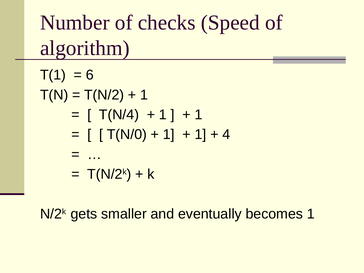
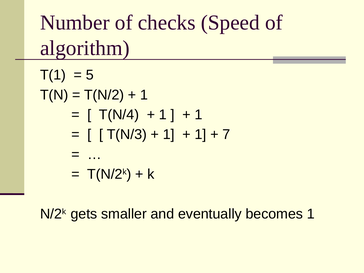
6: 6 -> 5
T(N/0: T(N/0 -> T(N/3
4: 4 -> 7
